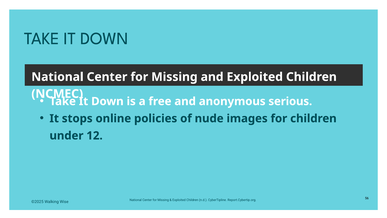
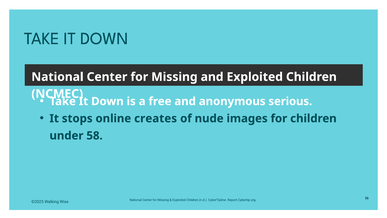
policies: policies -> creates
12: 12 -> 58
